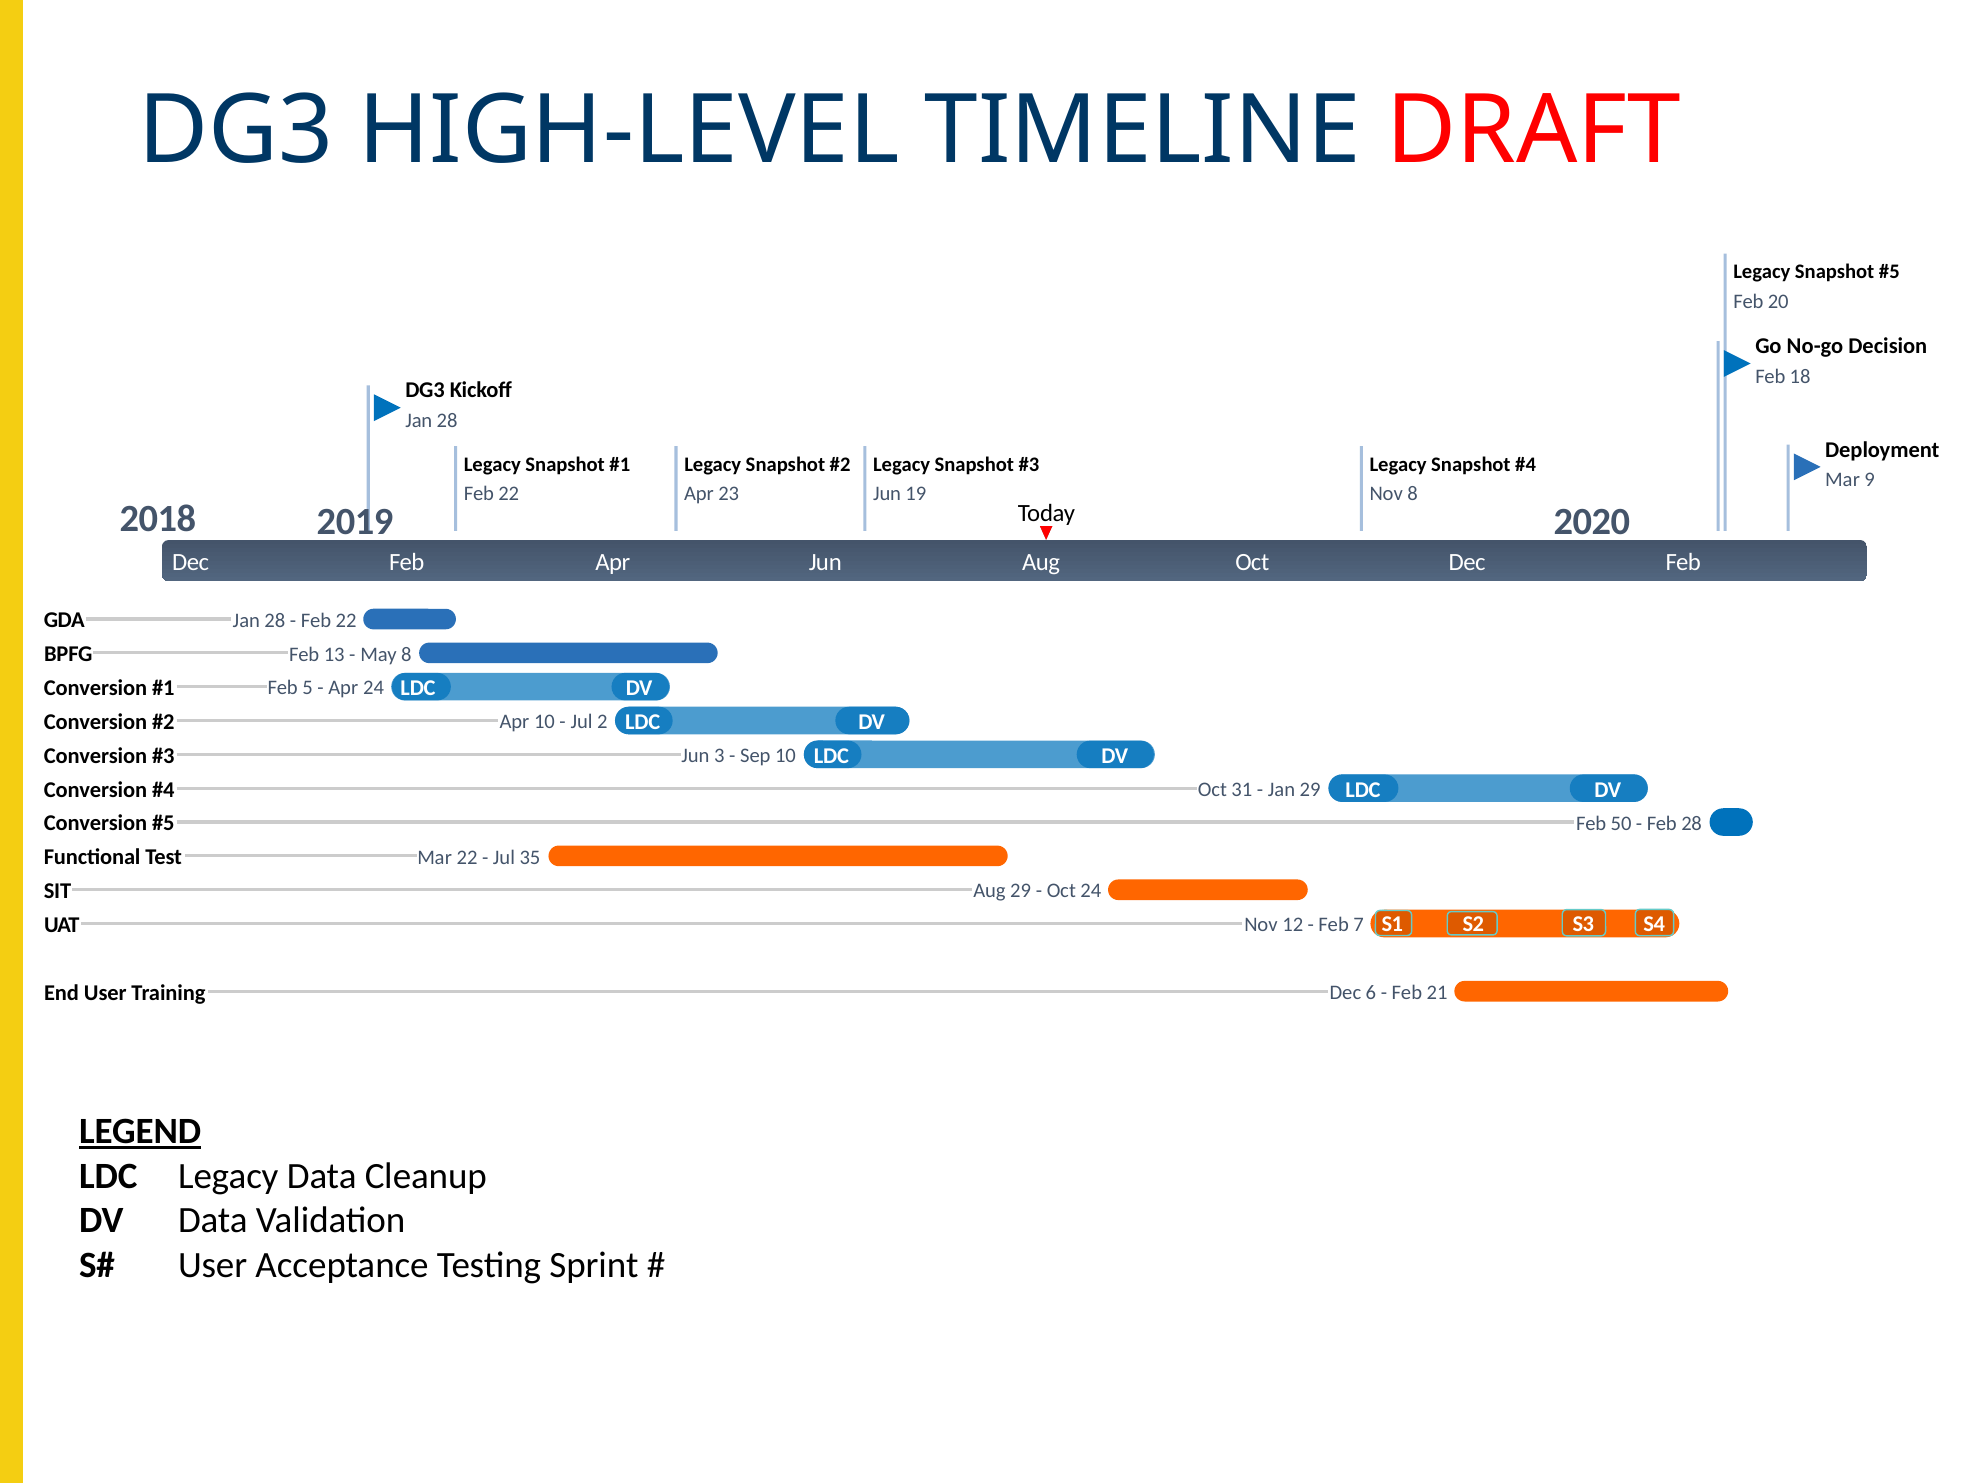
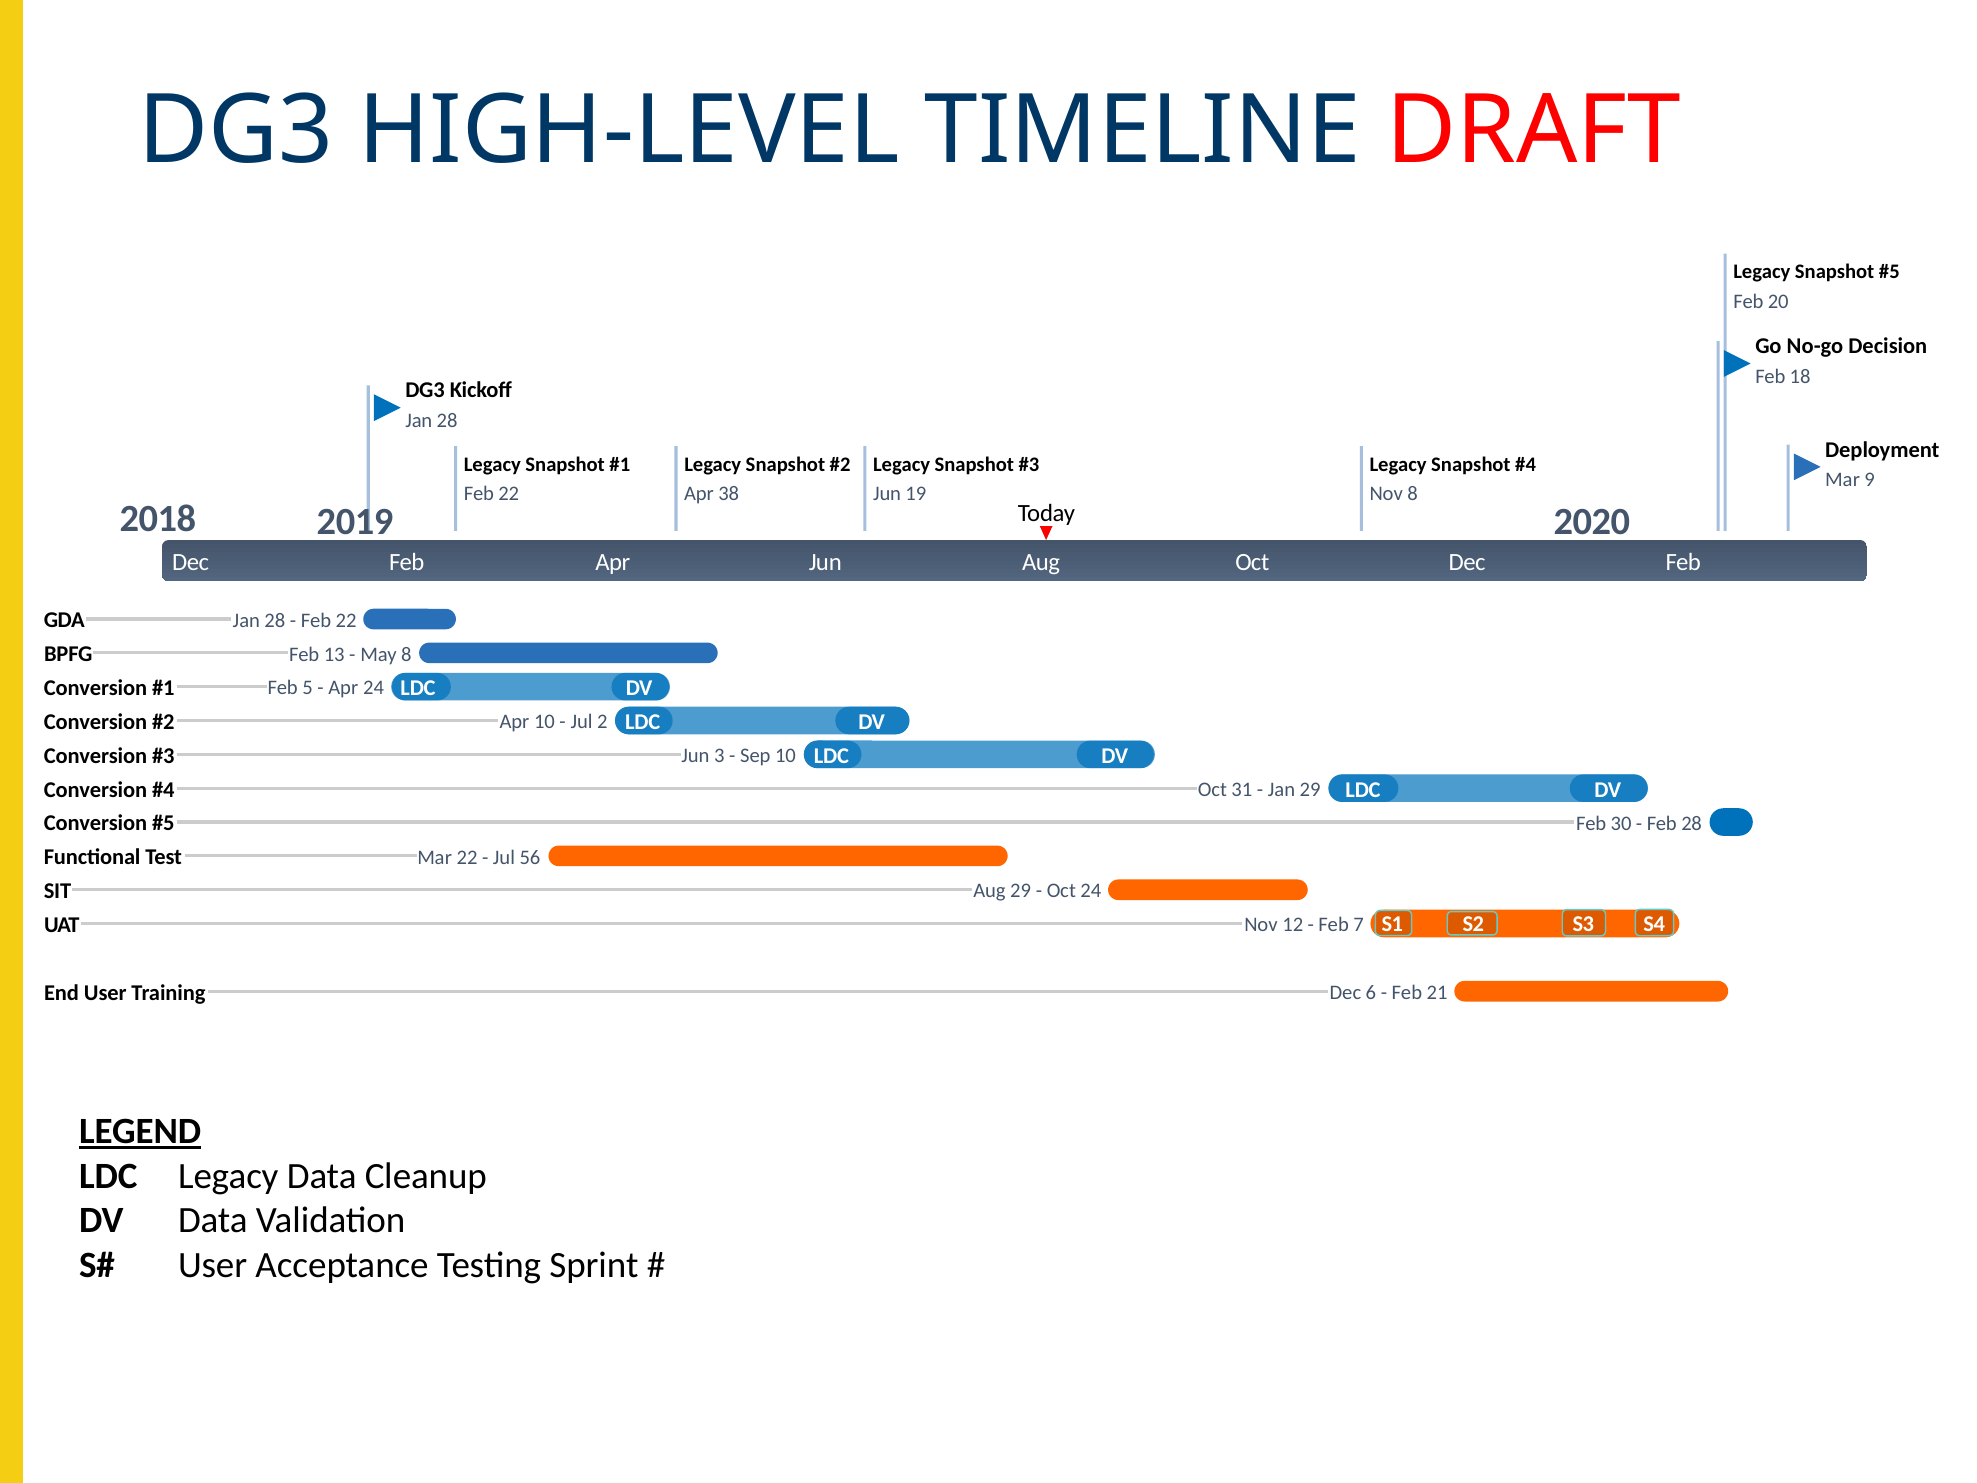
23: 23 -> 38
50: 50 -> 30
35: 35 -> 56
